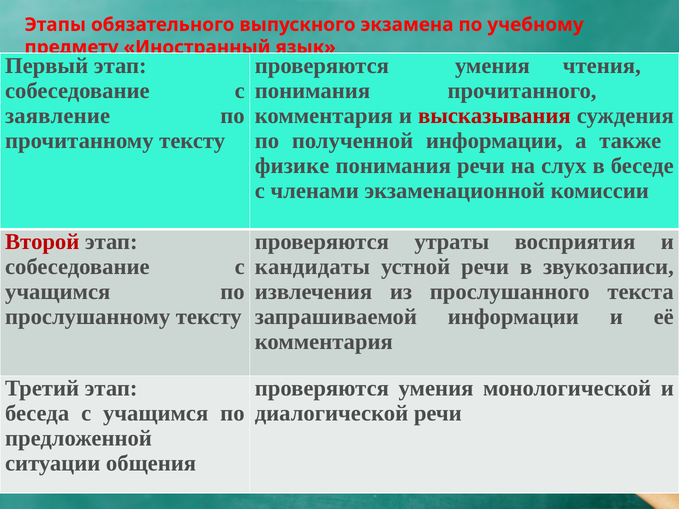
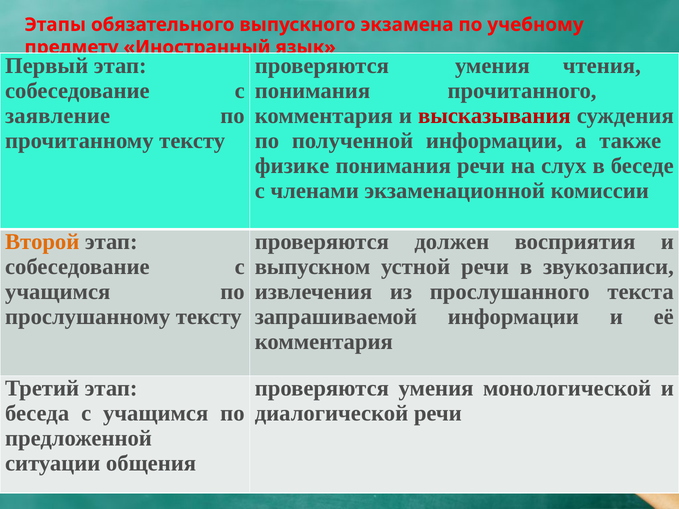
Второй colour: red -> orange
утраты: утраты -> должен
кандидаты: кандидаты -> выпускном
